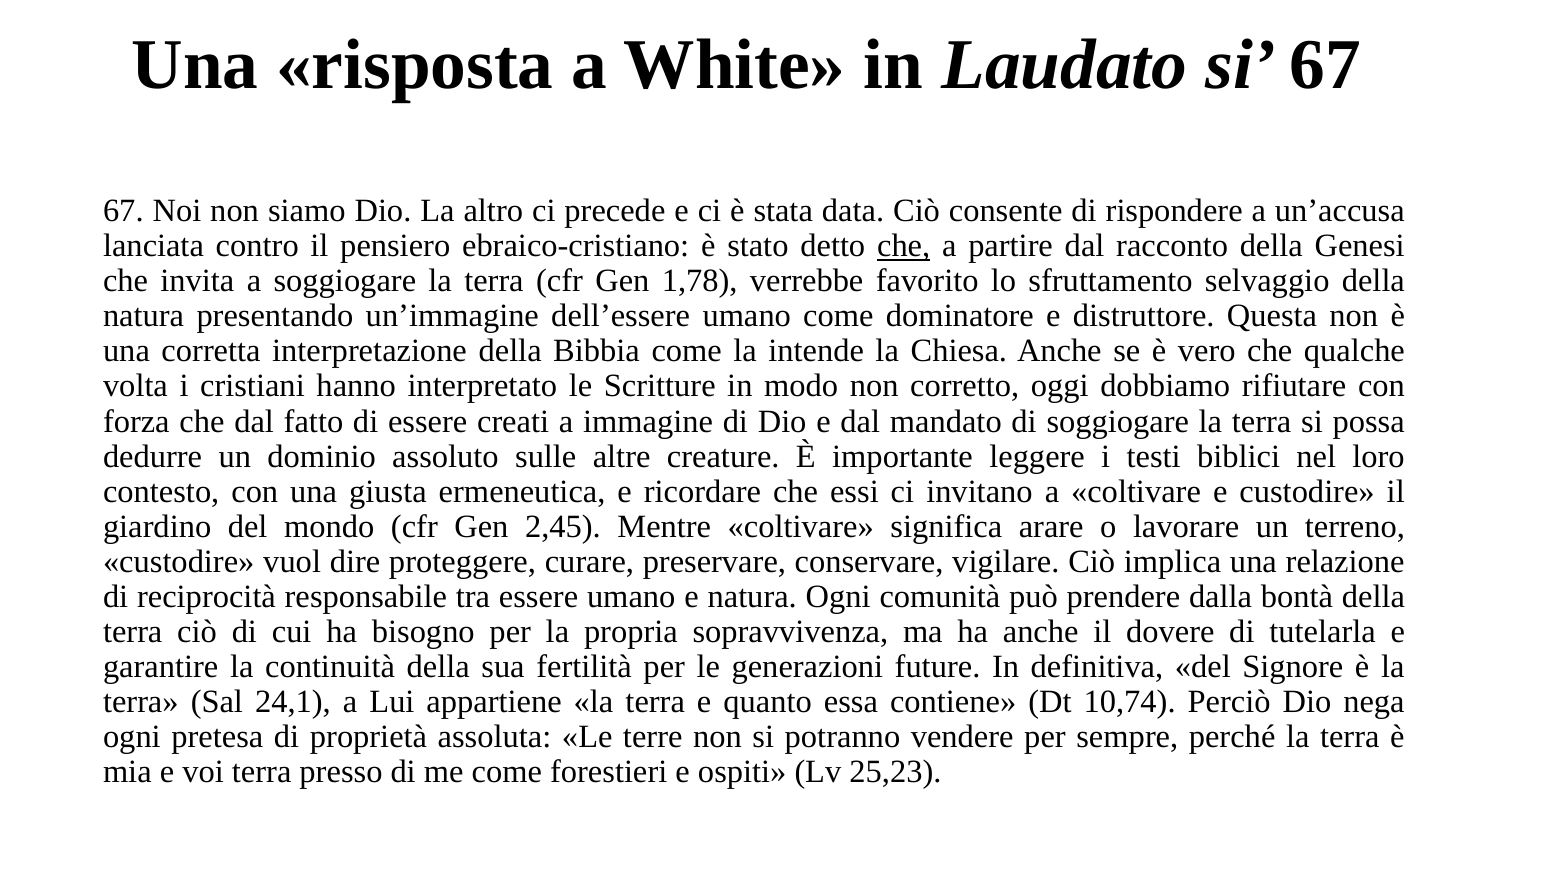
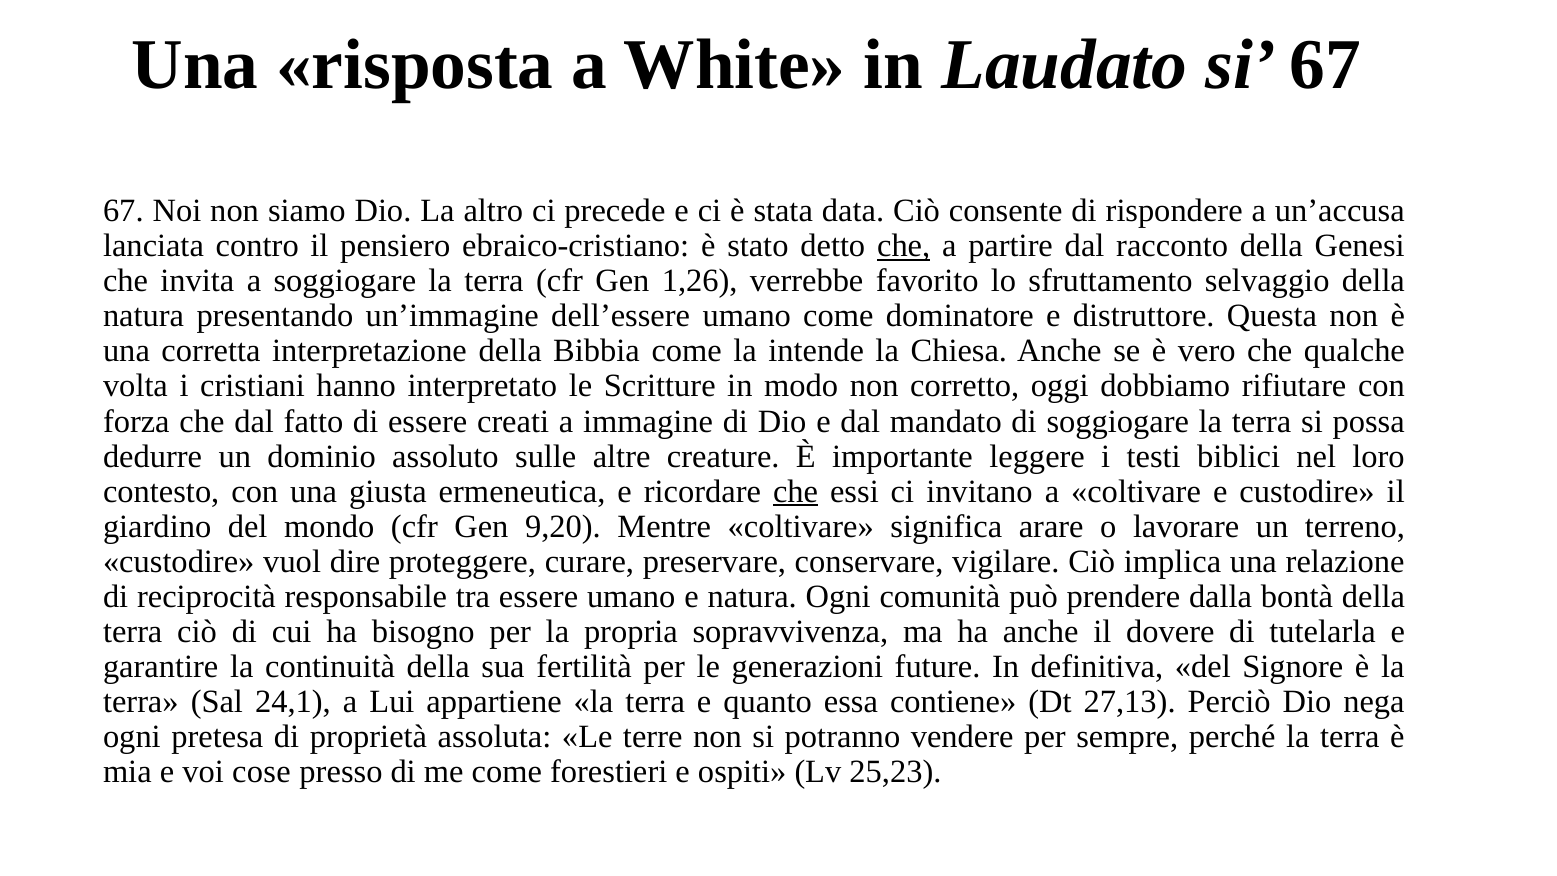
1,78: 1,78 -> 1,26
che at (796, 491) underline: none -> present
2,45: 2,45 -> 9,20
10,74: 10,74 -> 27,13
voi terra: terra -> cose
